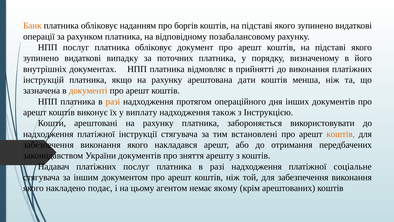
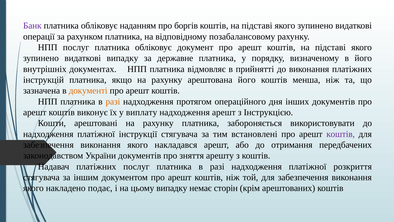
Банк colour: orange -> purple
поточних: поточних -> державне
арештована дати: дати -> його
надходження також: також -> арешт
коштів at (341, 134) colour: orange -> purple
соціальне: соціальне -> розкриття
цьому агентом: агентом -> випадку
якому: якому -> сторін
